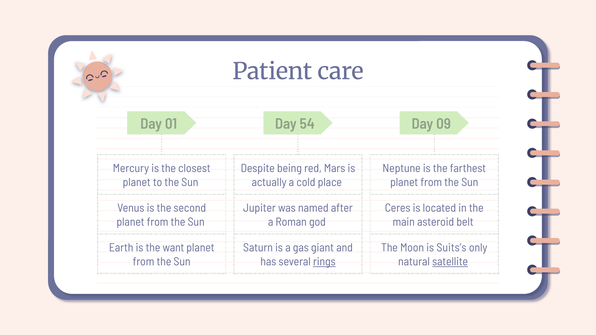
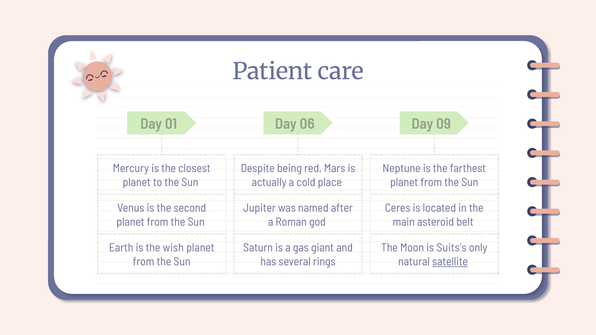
54: 54 -> 06
want: want -> wish
rings underline: present -> none
